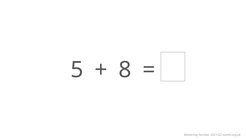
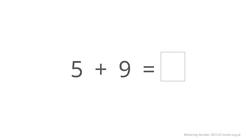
8 at (125, 69): 8 -> 9
